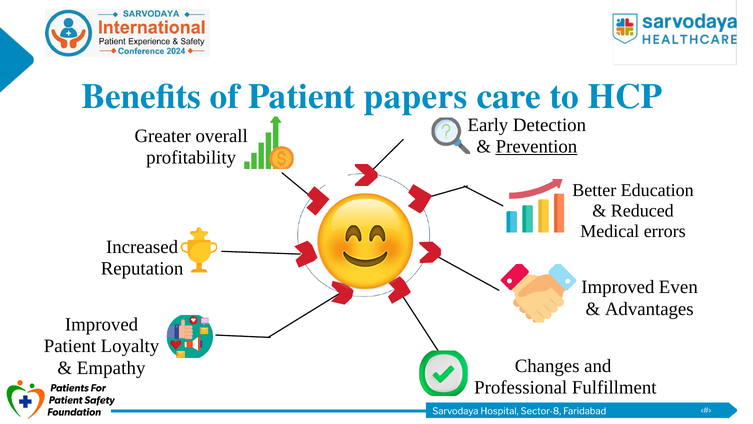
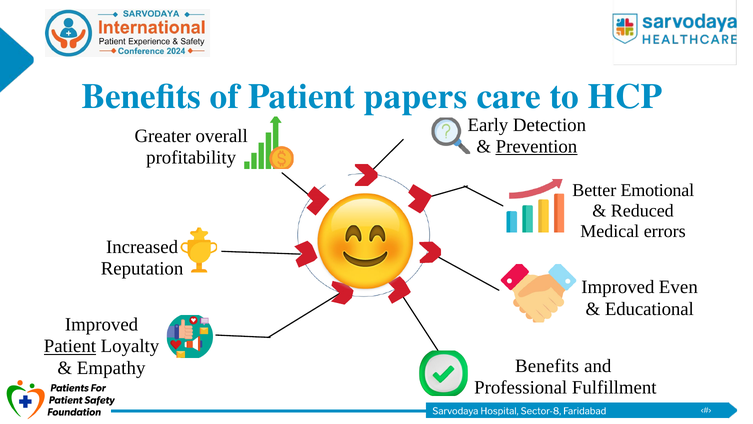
Education: Education -> Emotional
Advantages: Advantages -> Educational
Patient at (70, 346) underline: none -> present
Changes at (547, 366): Changes -> Benefits
